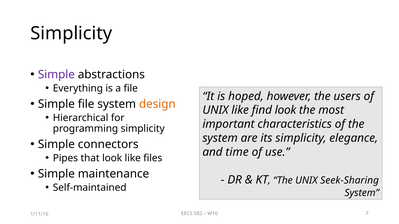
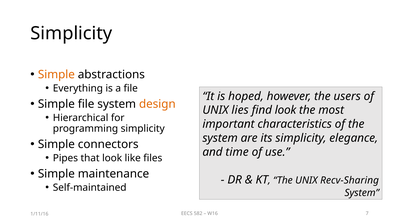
Simple at (56, 75) colour: purple -> orange
UNIX like: like -> lies
Seek-Sharing: Seek-Sharing -> Recv-Sharing
